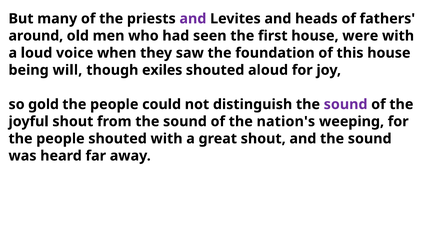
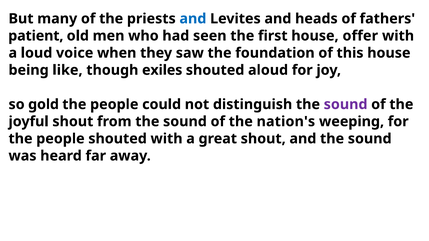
and at (193, 19) colour: purple -> blue
around: around -> patient
were: were -> offer
will: will -> like
